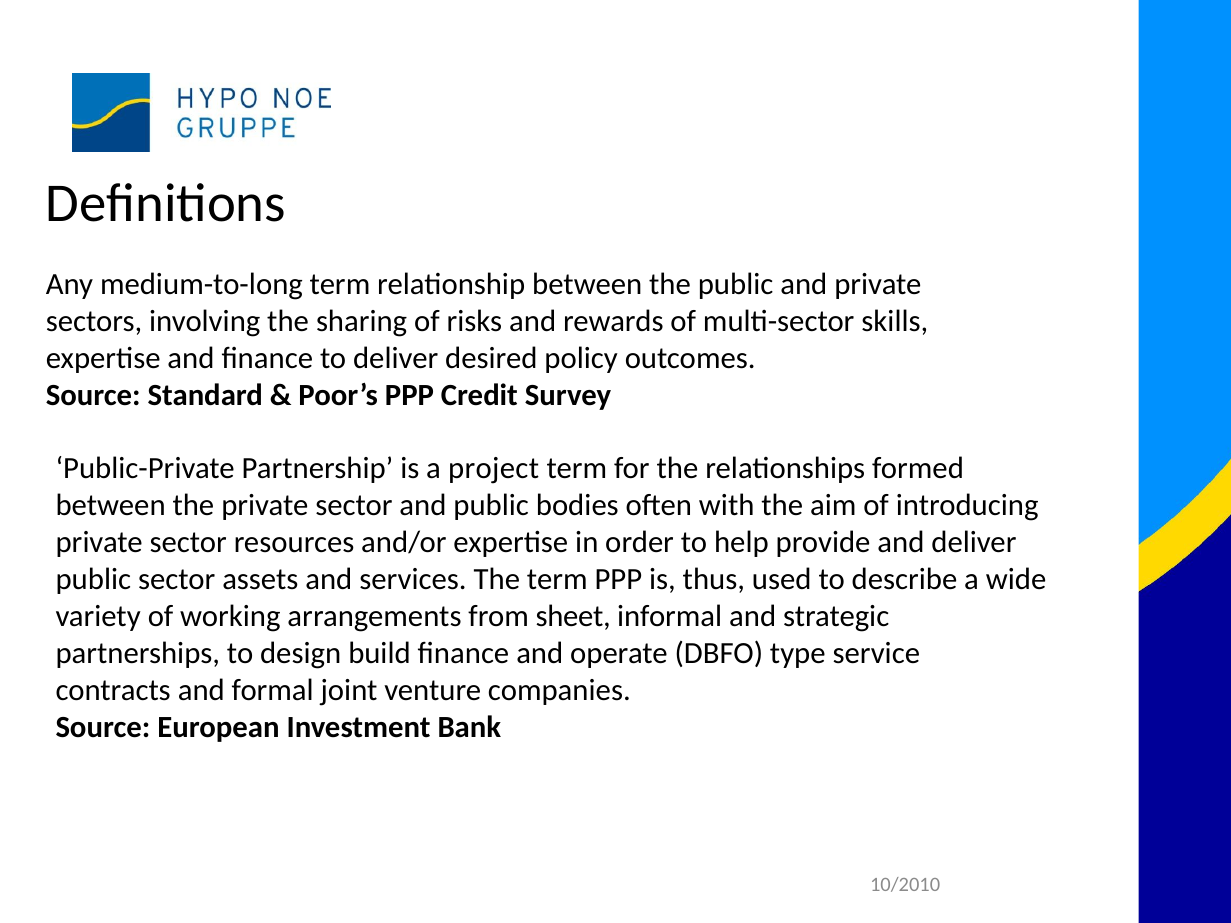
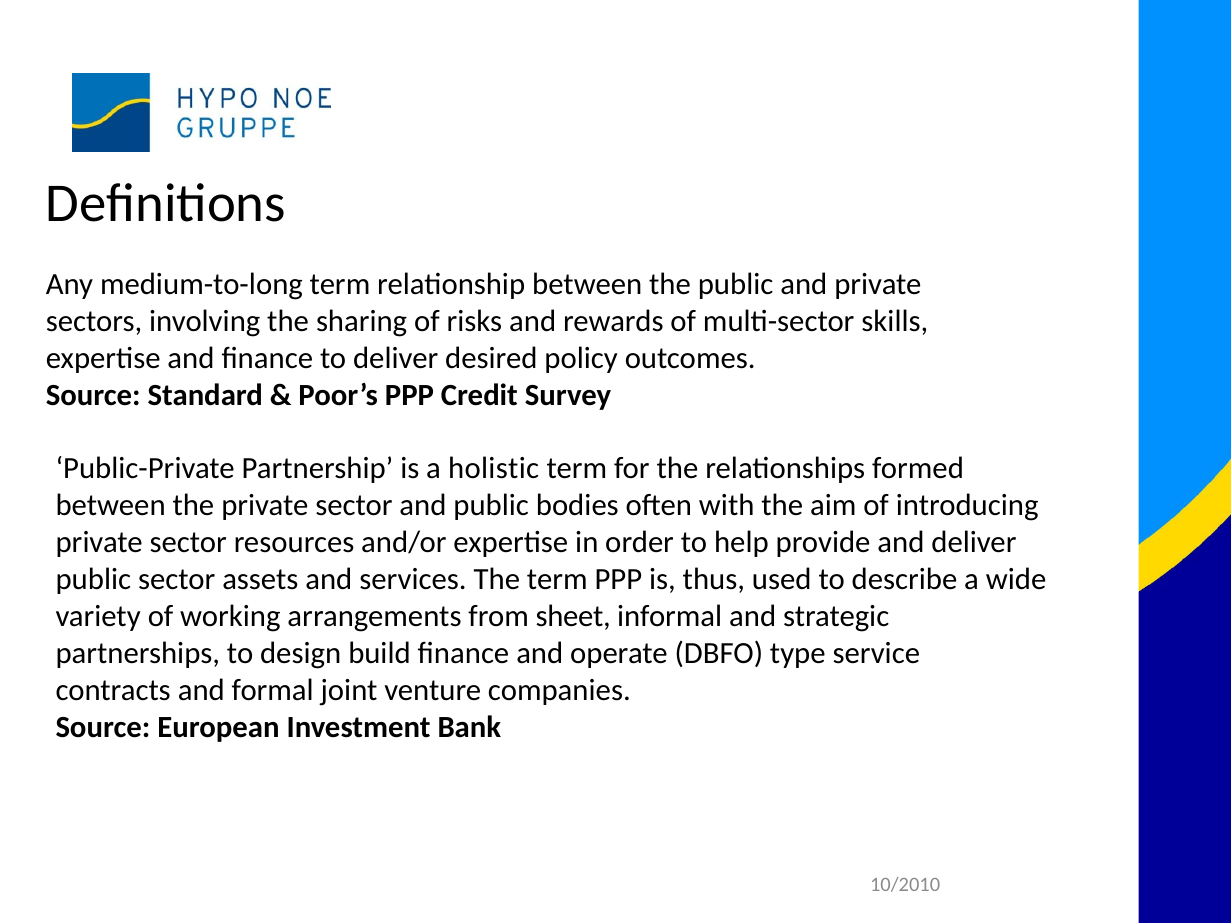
project: project -> holistic
